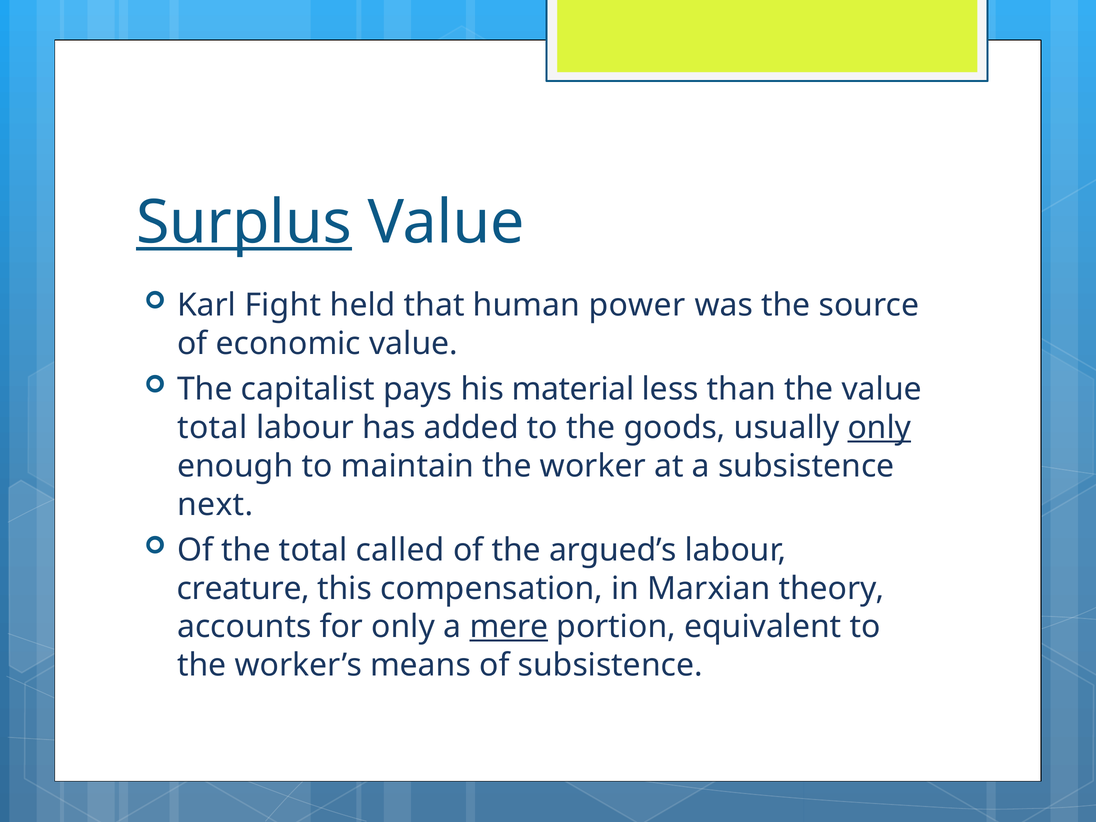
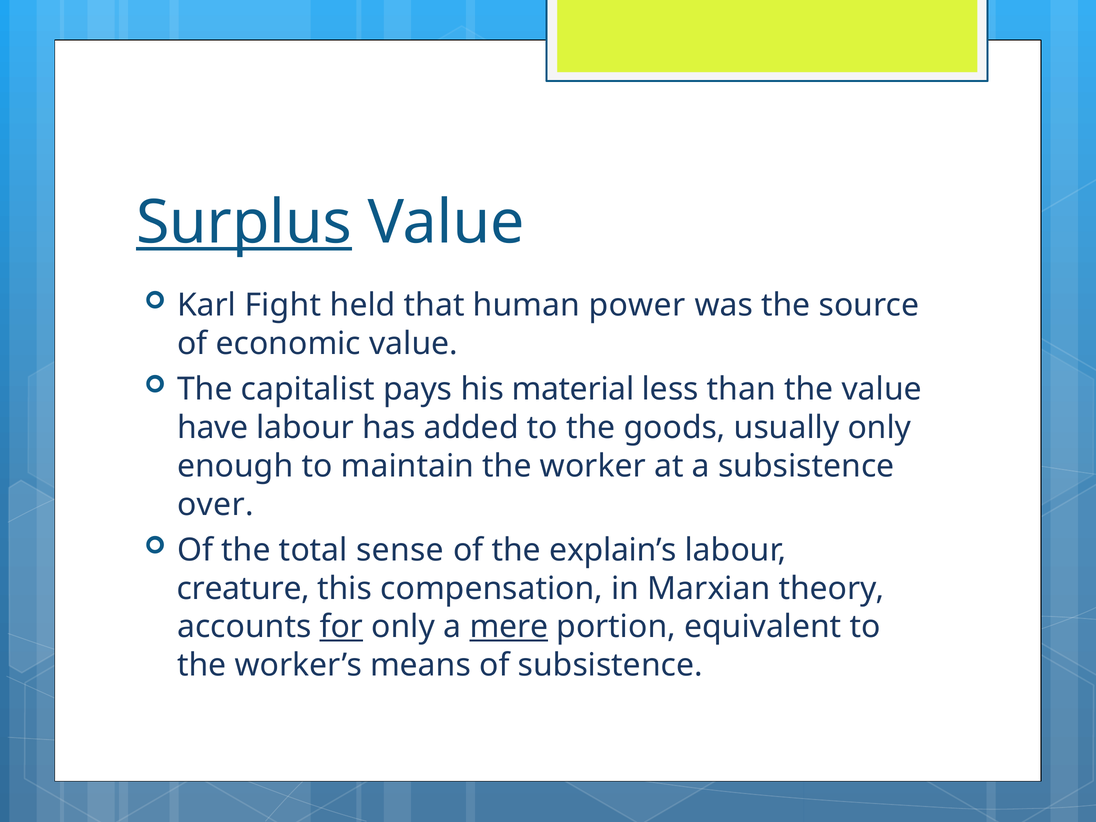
total at (212, 428): total -> have
only at (879, 428) underline: present -> none
next: next -> over
called: called -> sense
argued’s: argued’s -> explain’s
for underline: none -> present
